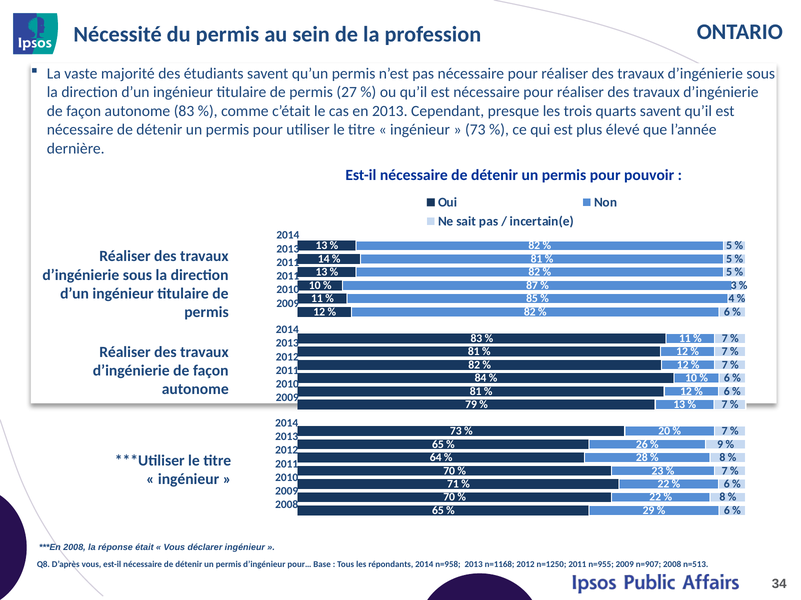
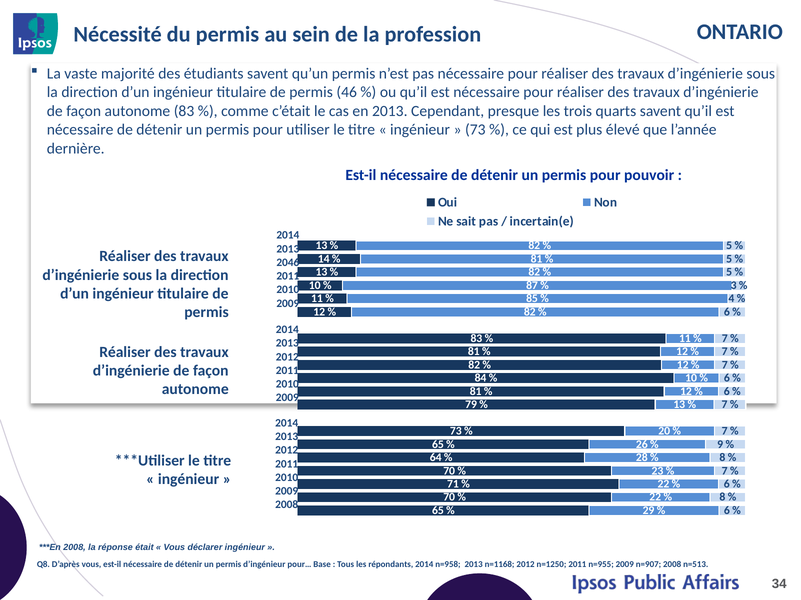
27: 27 -> 46
2011 at (288, 263): 2011 -> 2046
